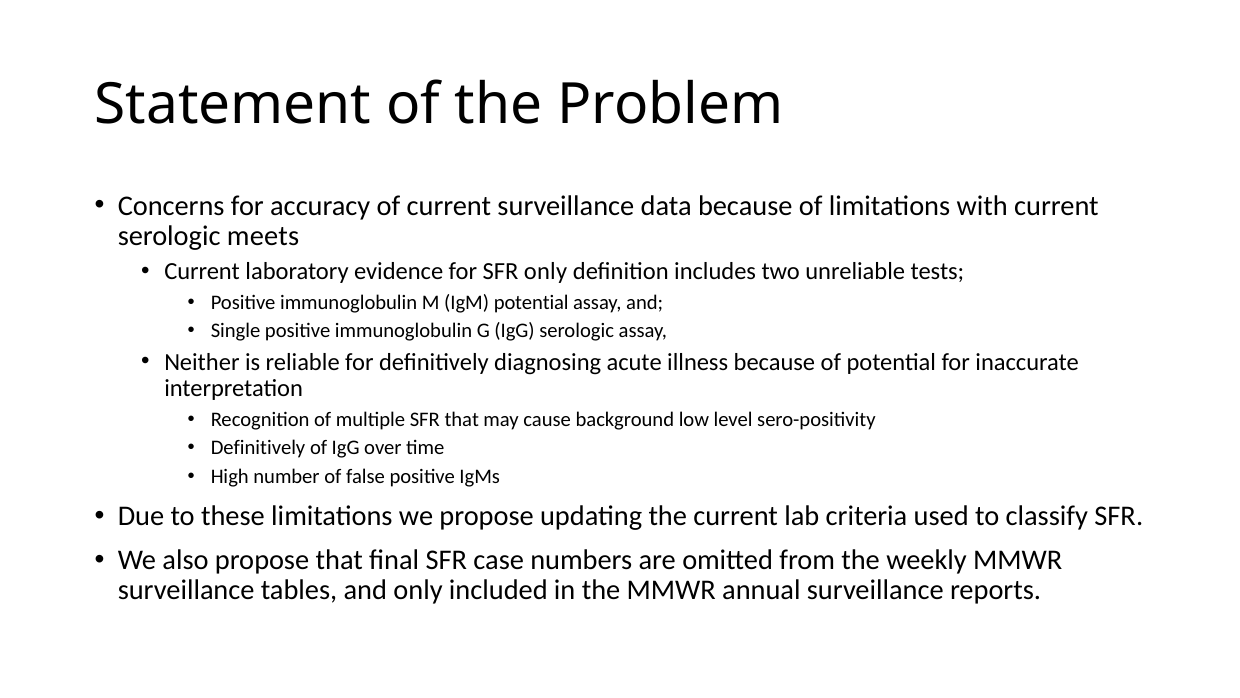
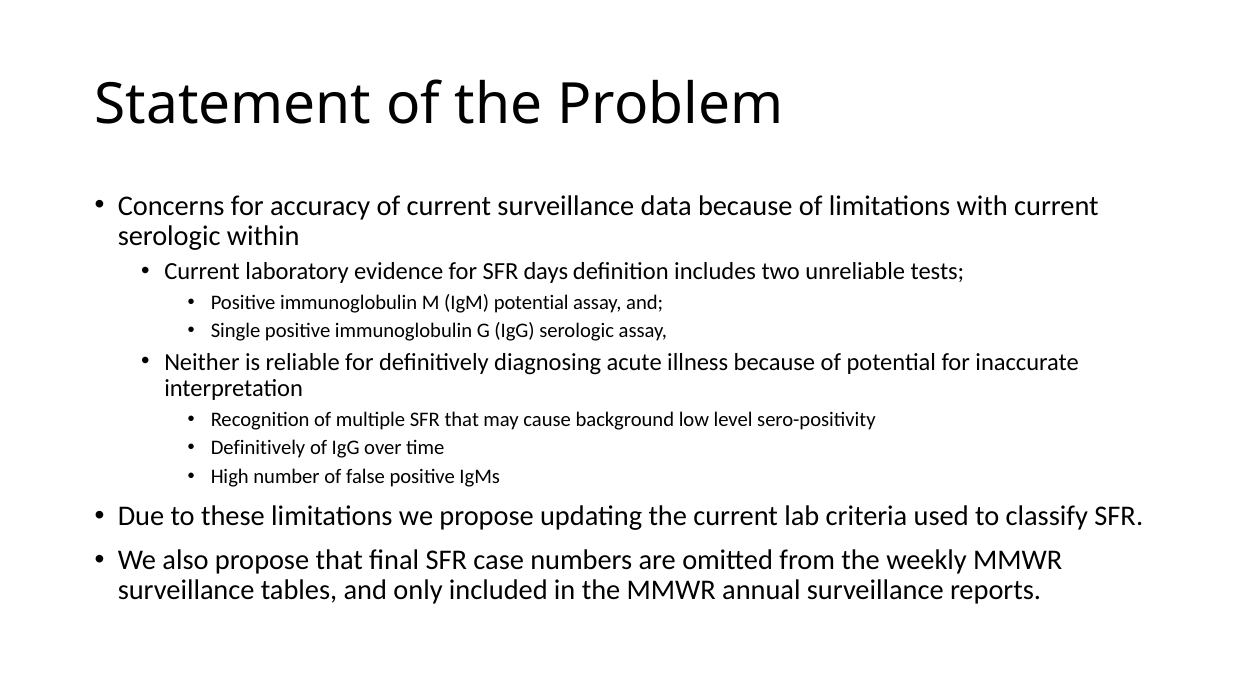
meets: meets -> within
SFR only: only -> days
